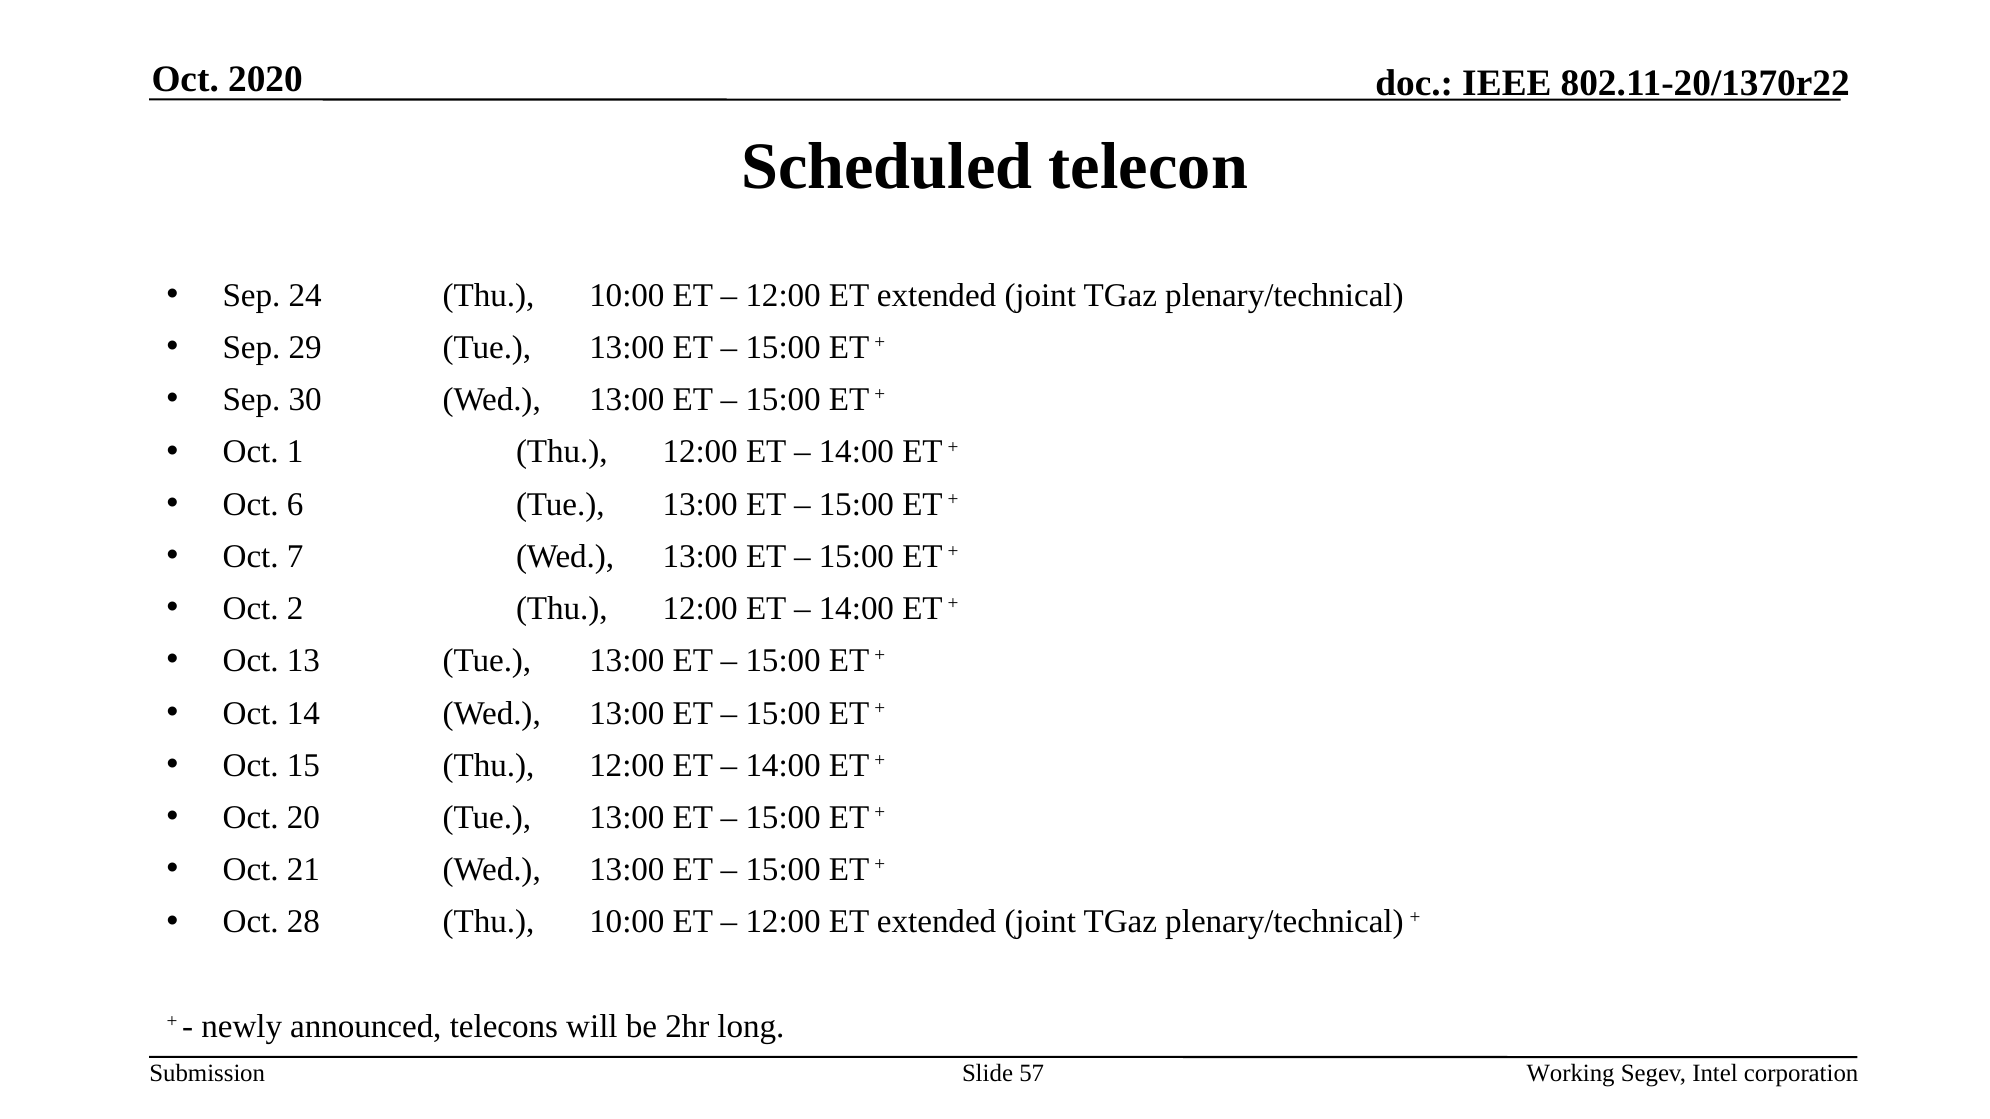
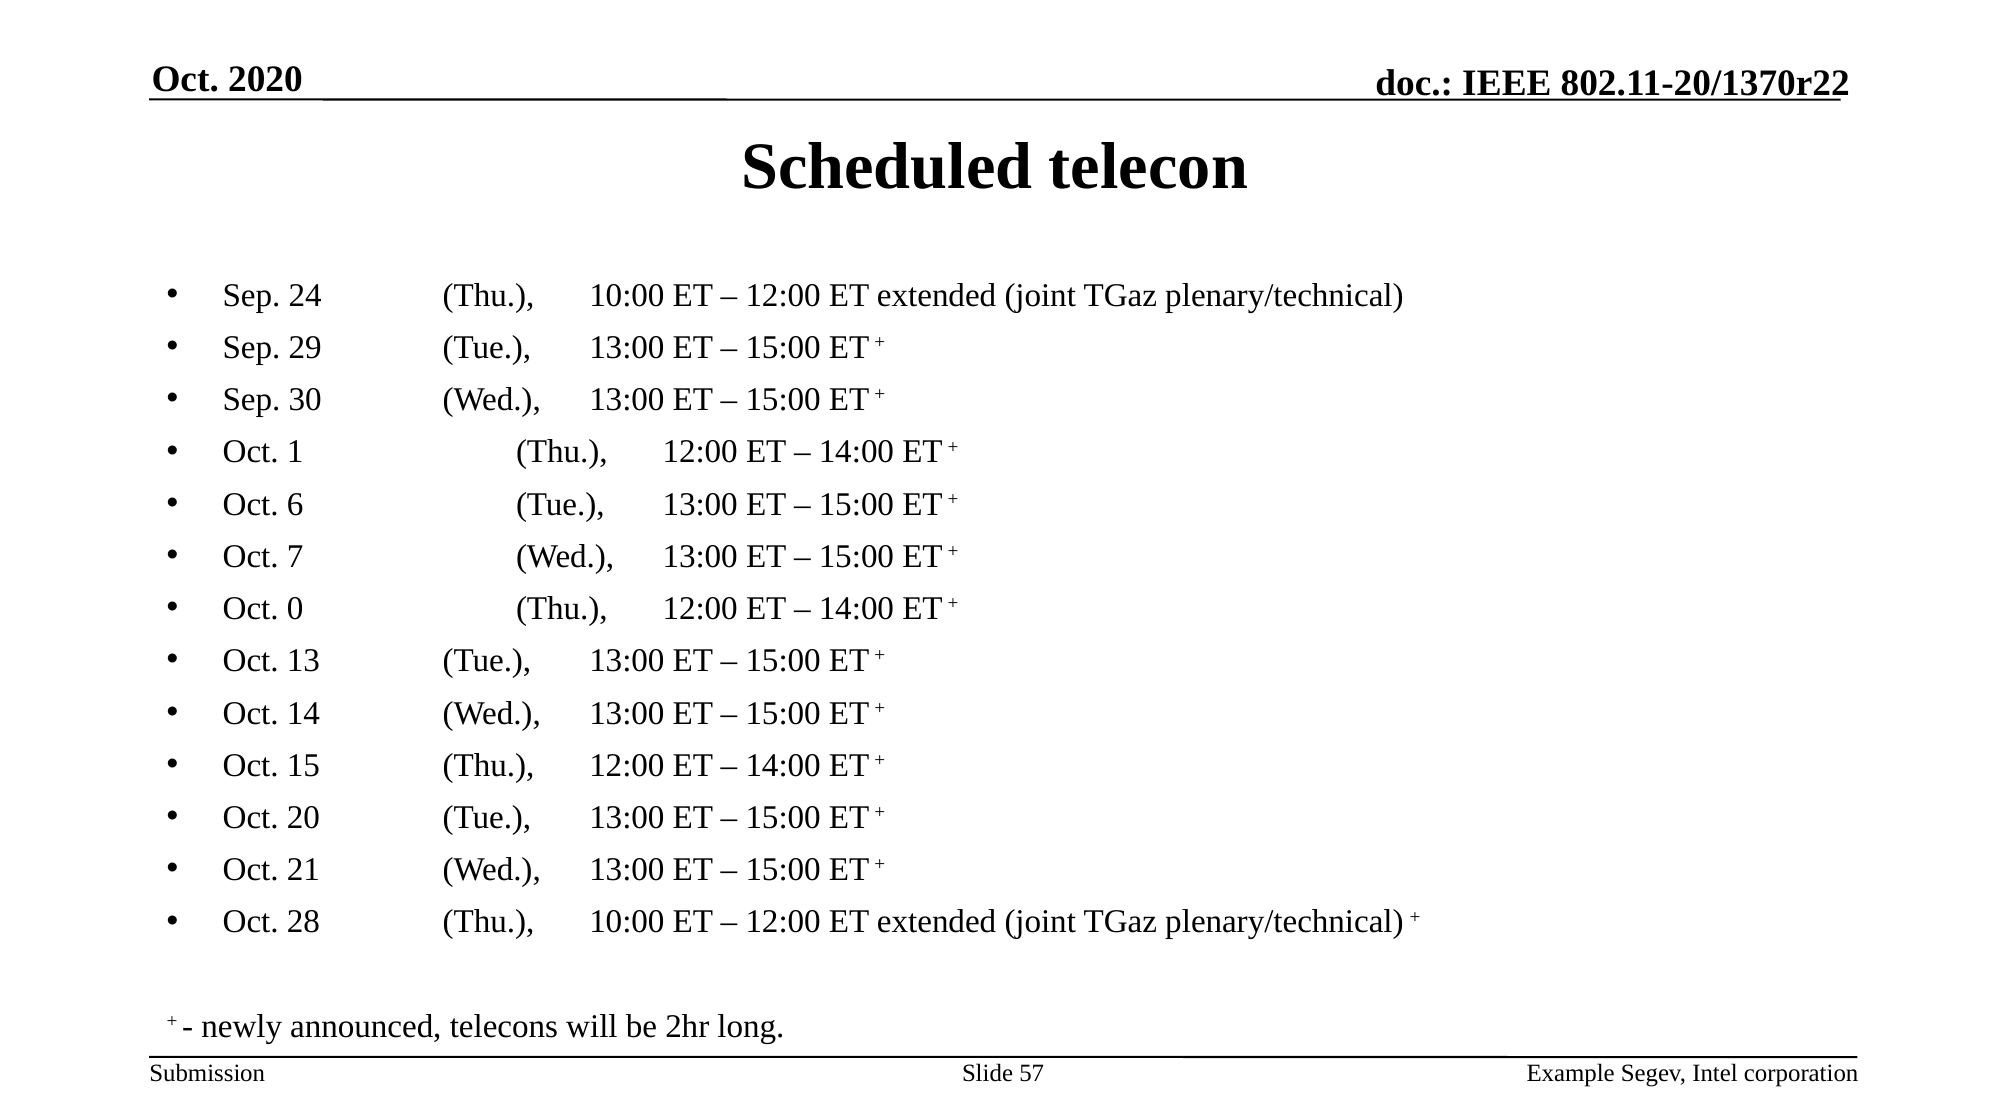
2: 2 -> 0
Working: Working -> Example
